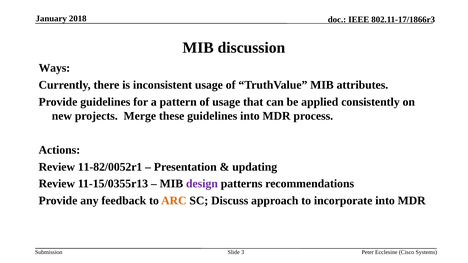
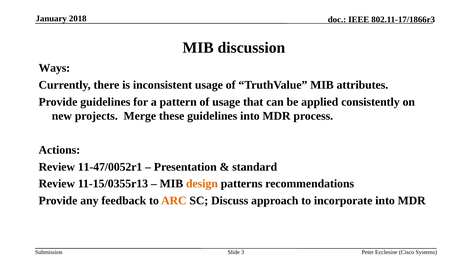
11-82/0052r1: 11-82/0052r1 -> 11-47/0052r1
updating: updating -> standard
design colour: purple -> orange
